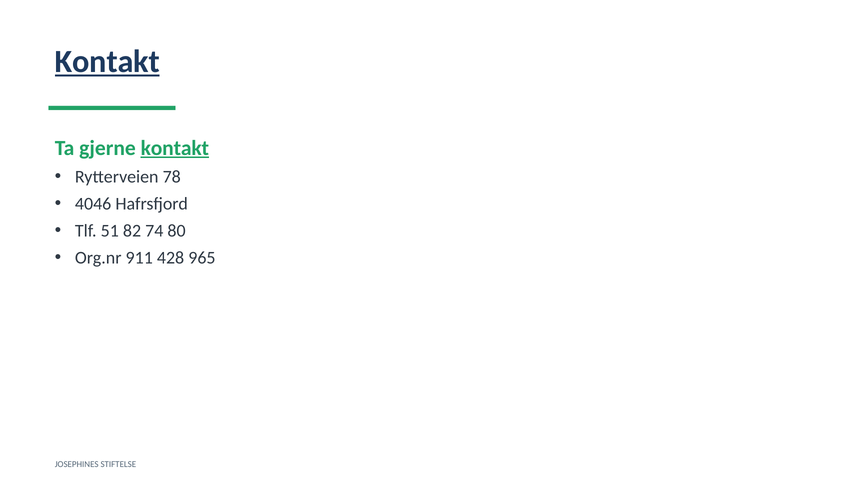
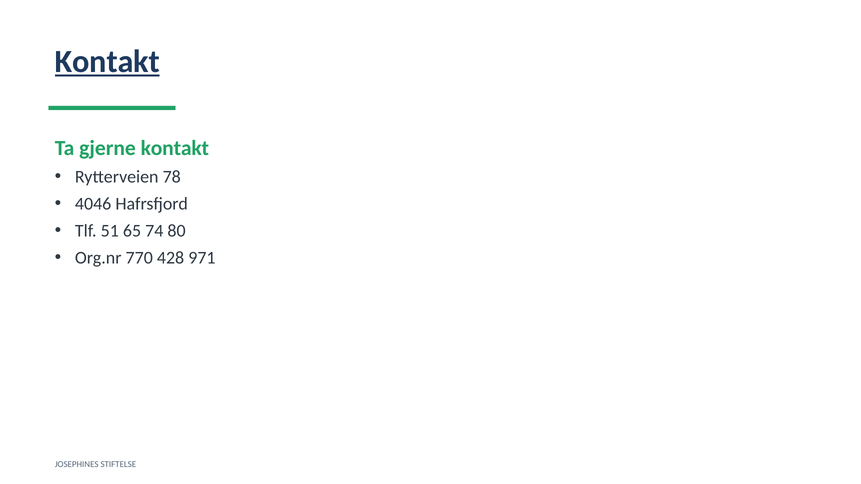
kontakt at (175, 148) underline: present -> none
82: 82 -> 65
911: 911 -> 770
965: 965 -> 971
